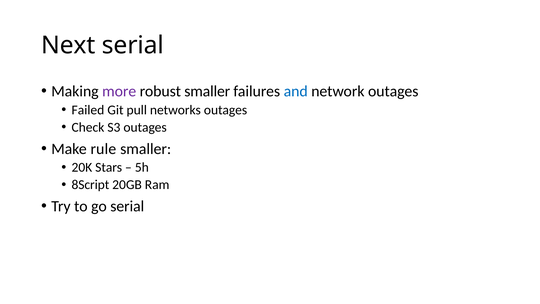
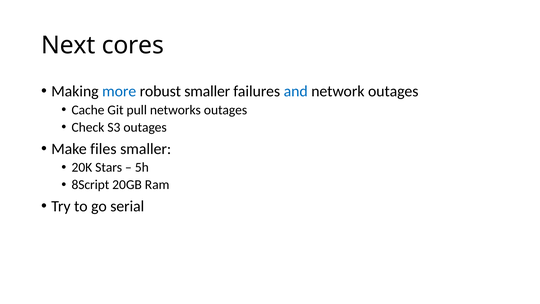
Next serial: serial -> cores
more colour: purple -> blue
Failed: Failed -> Cache
rule: rule -> files
